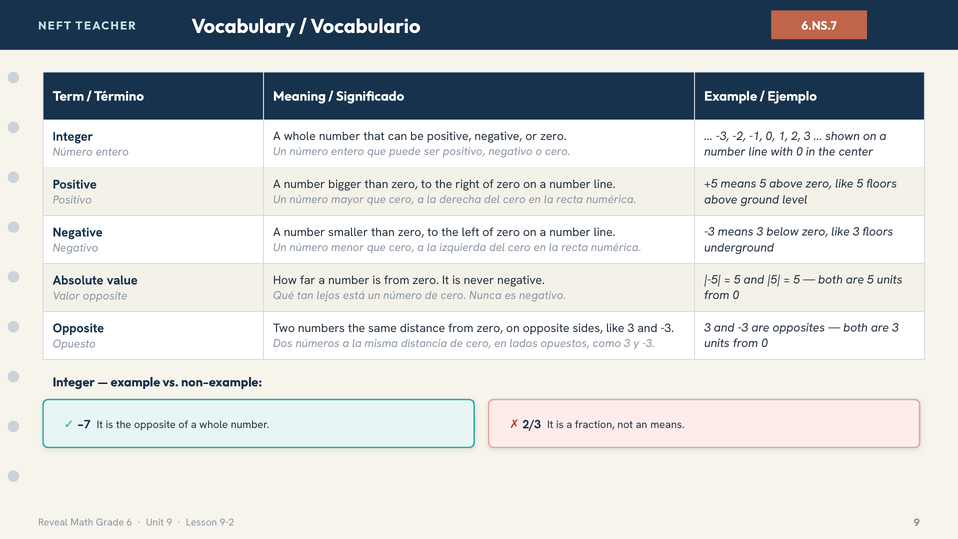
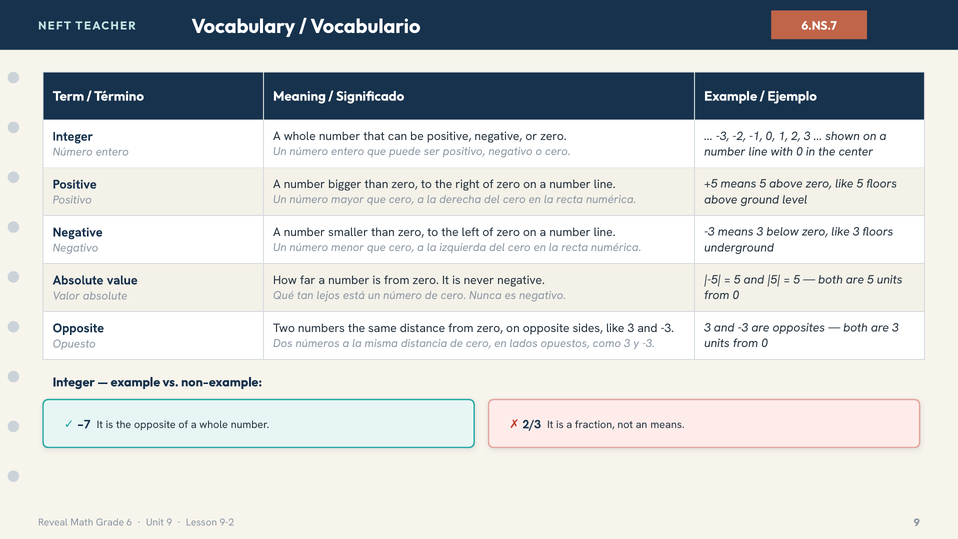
Valor opposite: opposite -> absolute
